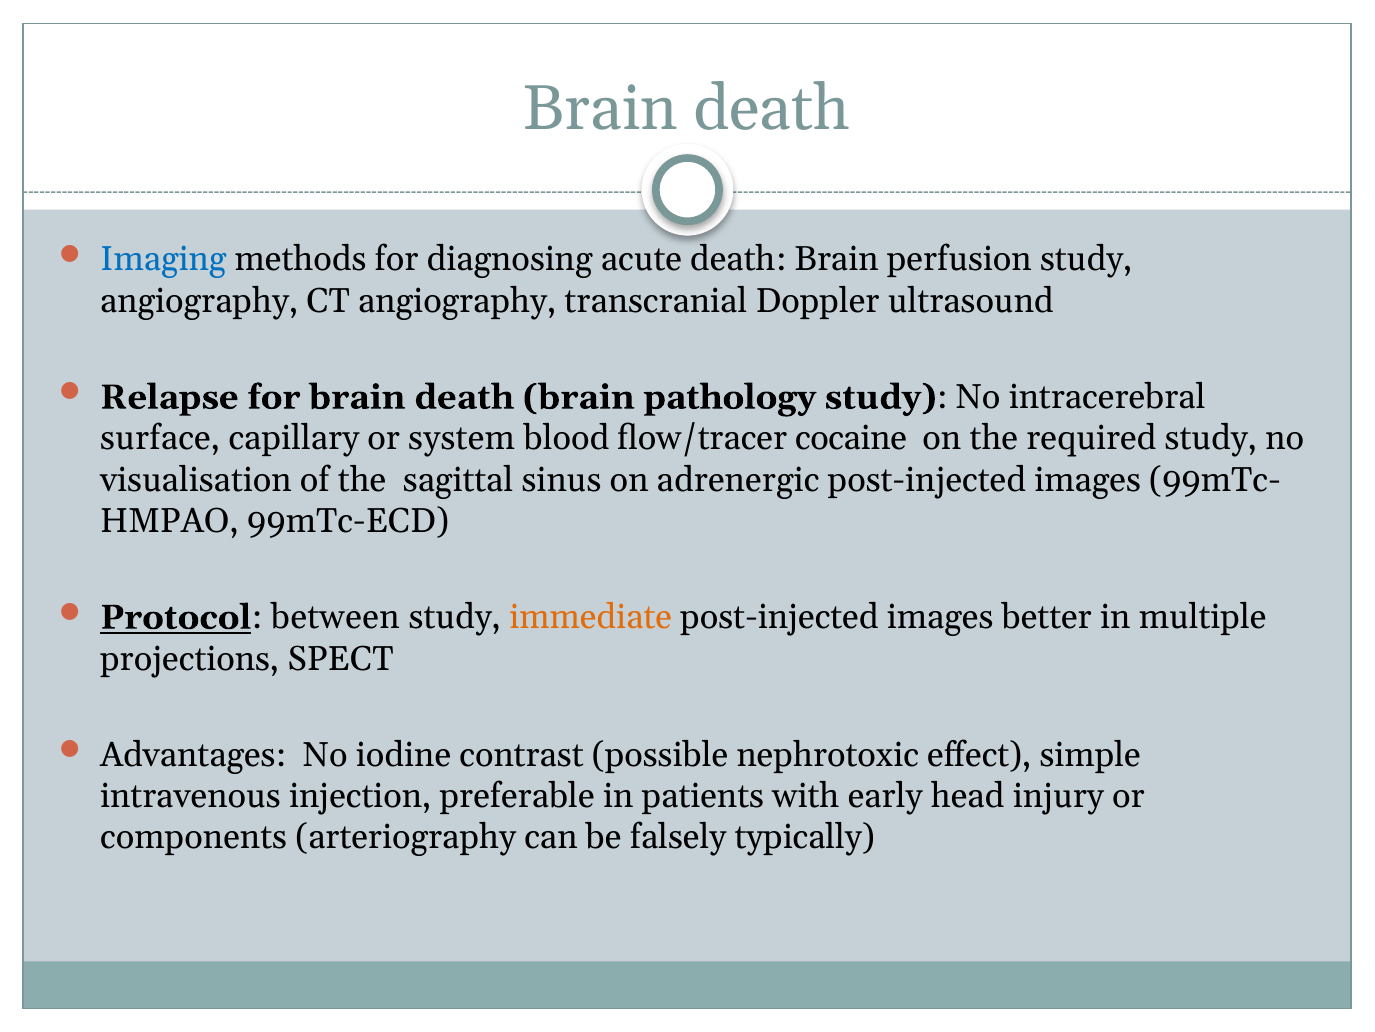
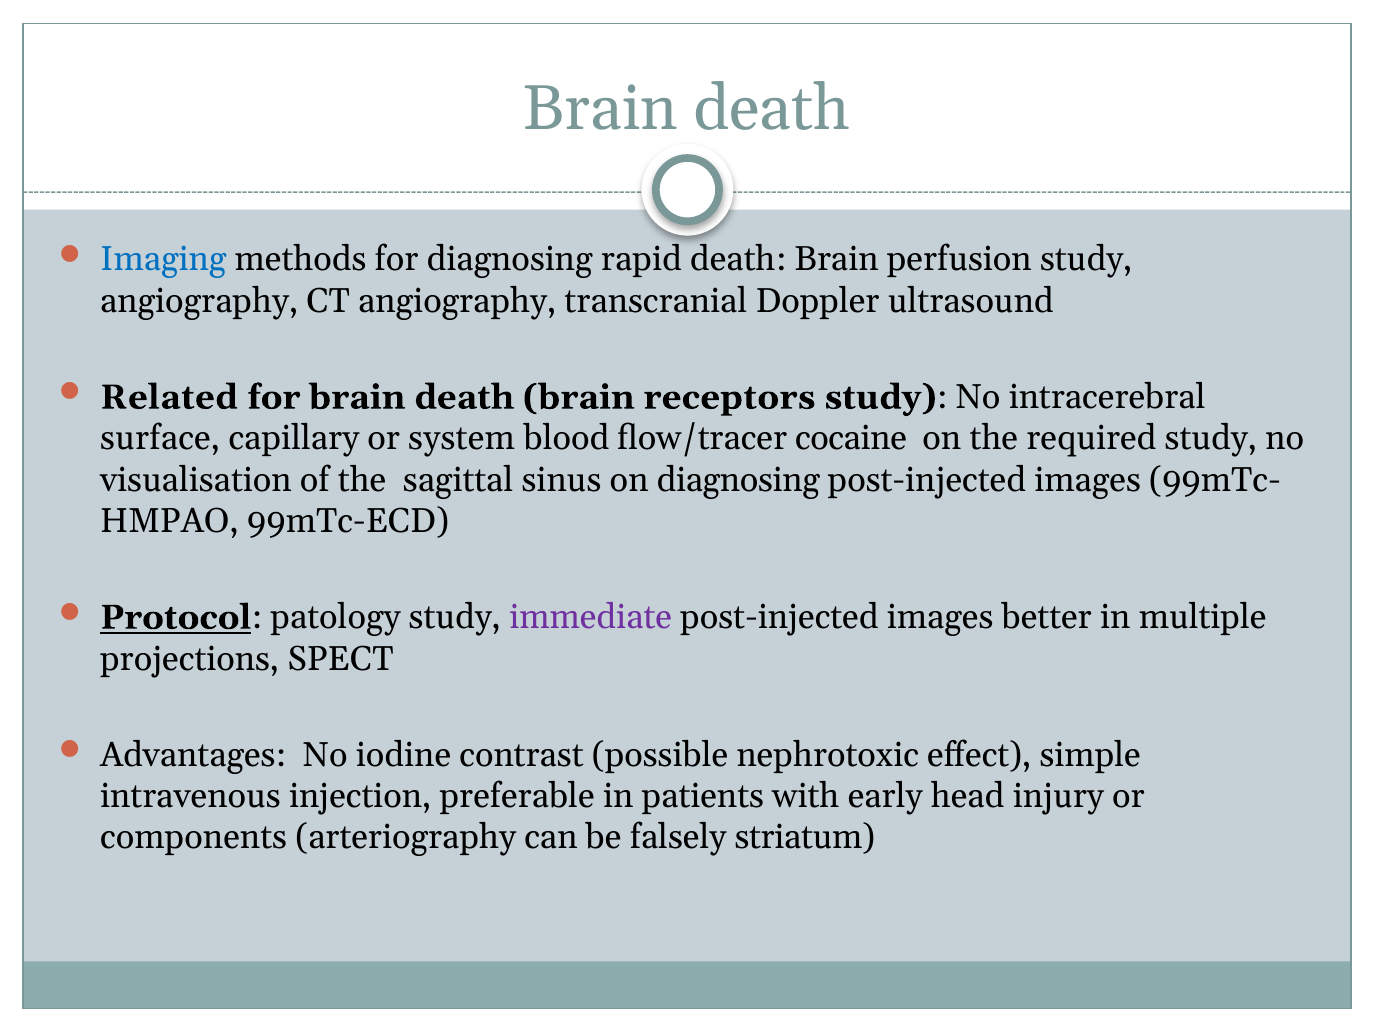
acute: acute -> rapid
Relapse: Relapse -> Related
pathology: pathology -> receptors
on adrenergic: adrenergic -> diagnosing
between: between -> patology
immediate colour: orange -> purple
typically: typically -> striatum
